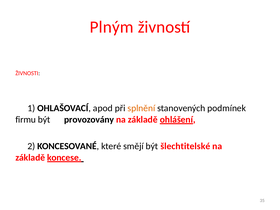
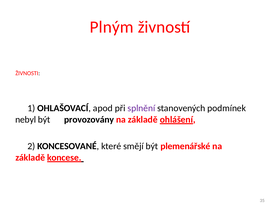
splnění colour: orange -> purple
firmu: firmu -> nebyl
šlechtitelské: šlechtitelské -> plemenářské
